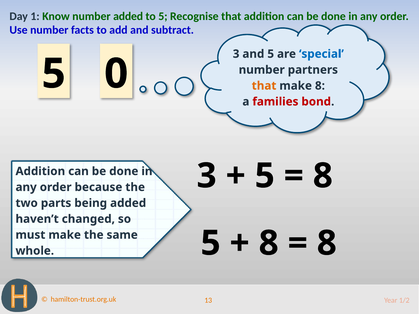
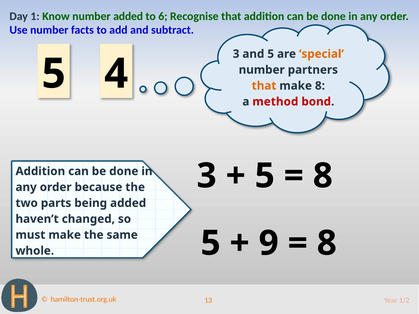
to 5: 5 -> 6
special colour: blue -> orange
0: 0 -> 4
families: families -> method
8 at (269, 243): 8 -> 9
